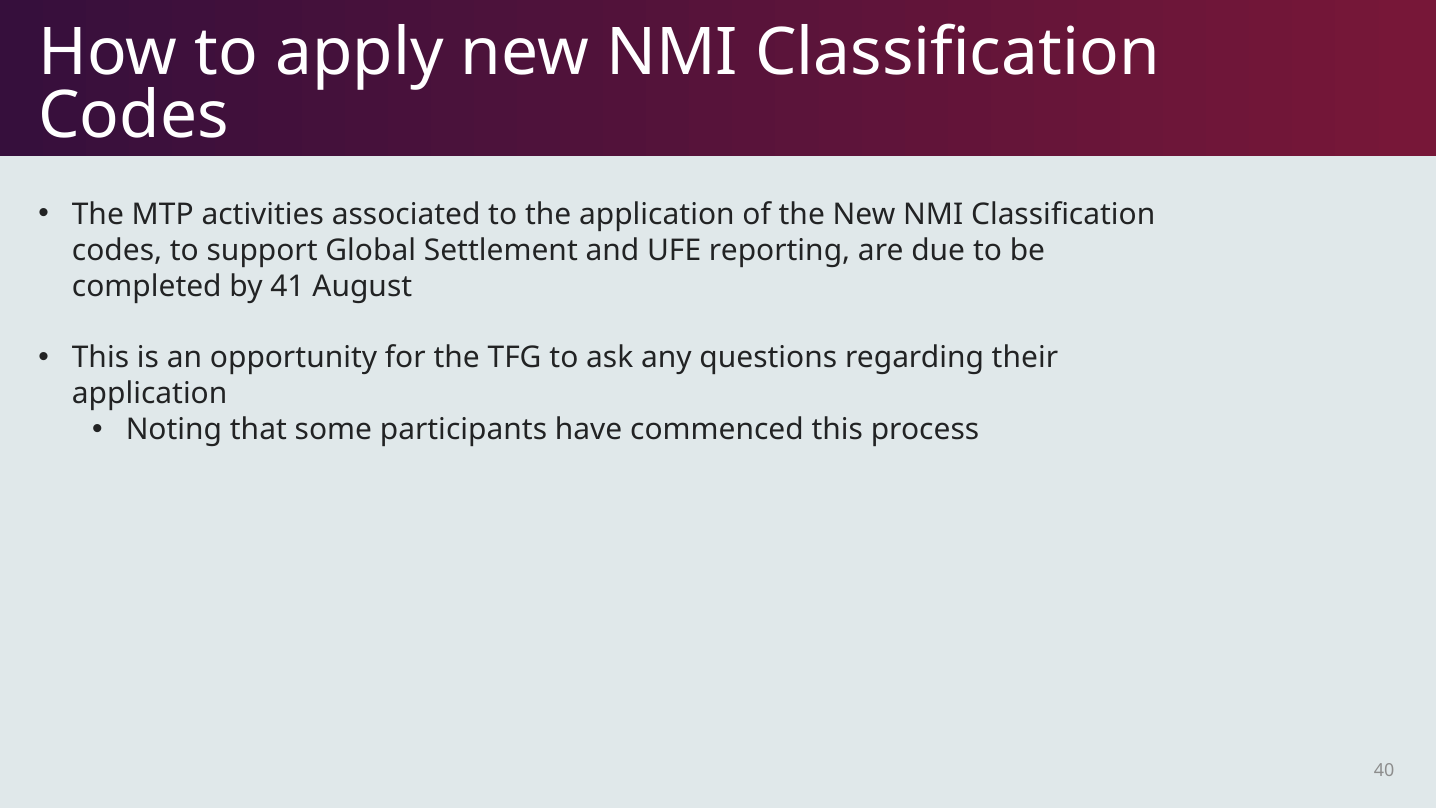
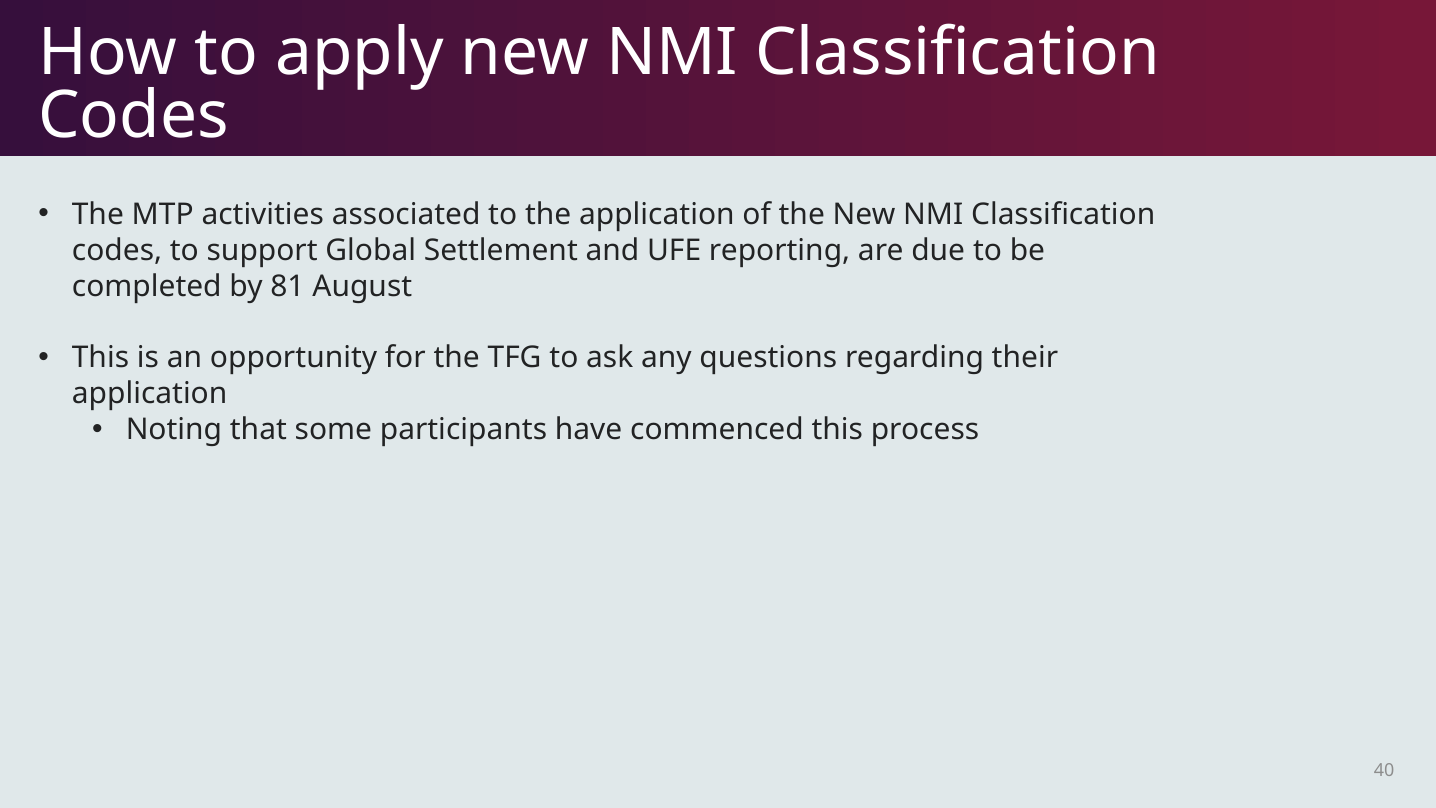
41: 41 -> 81
